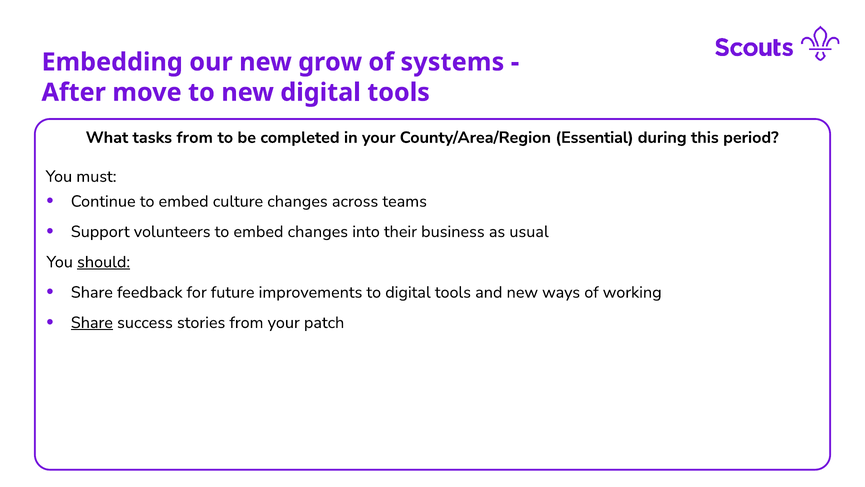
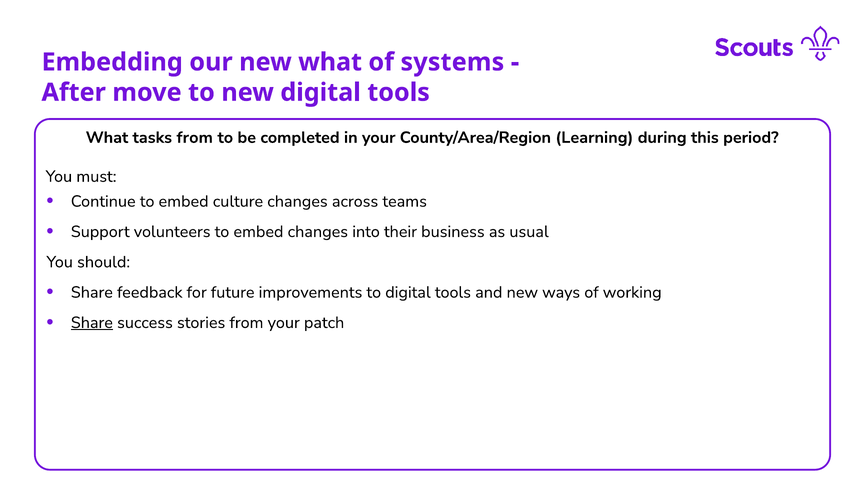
new grow: grow -> what
Essential: Essential -> Learning
should underline: present -> none
